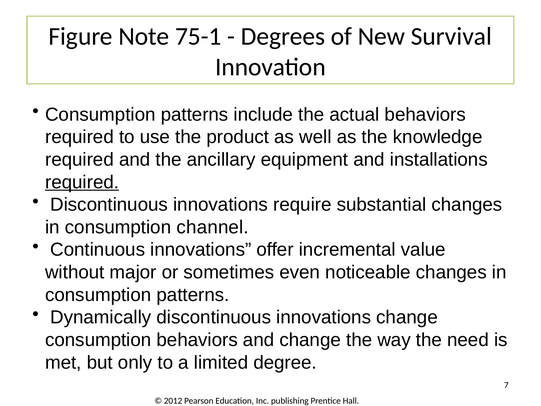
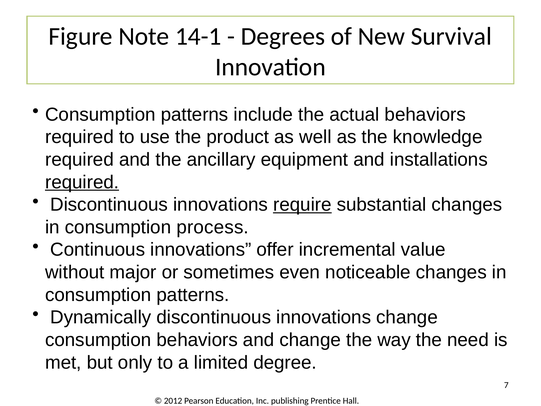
75-1: 75-1 -> 14-1
require underline: none -> present
channel: channel -> process
